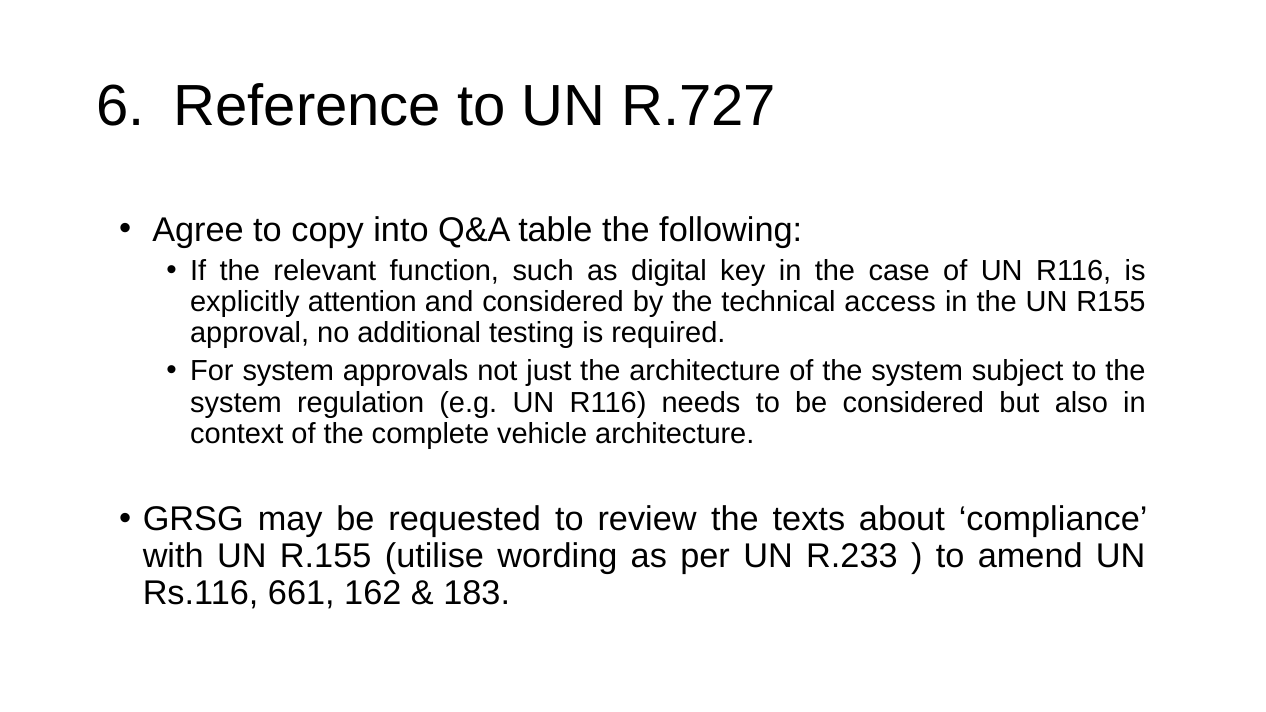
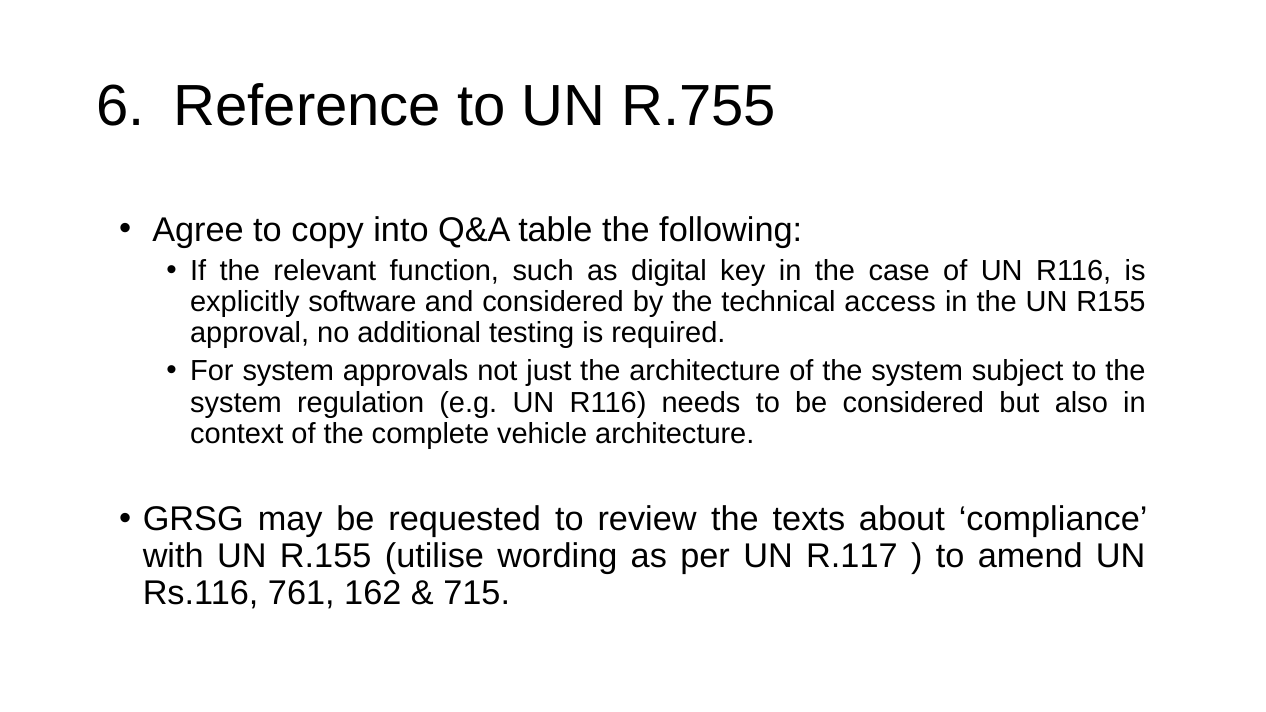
R.727: R.727 -> R.755
attention: attention -> software
R.233: R.233 -> R.117
661: 661 -> 761
183: 183 -> 715
